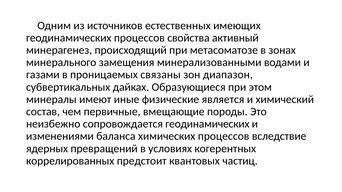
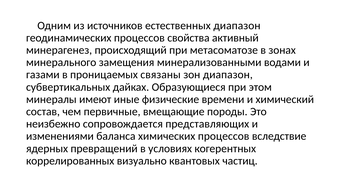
естественных имеющих: имеющих -> диапазон
является: является -> времени
сопровождается геодинамических: геодинамических -> представляющих
предстоит: предстоит -> визуально
